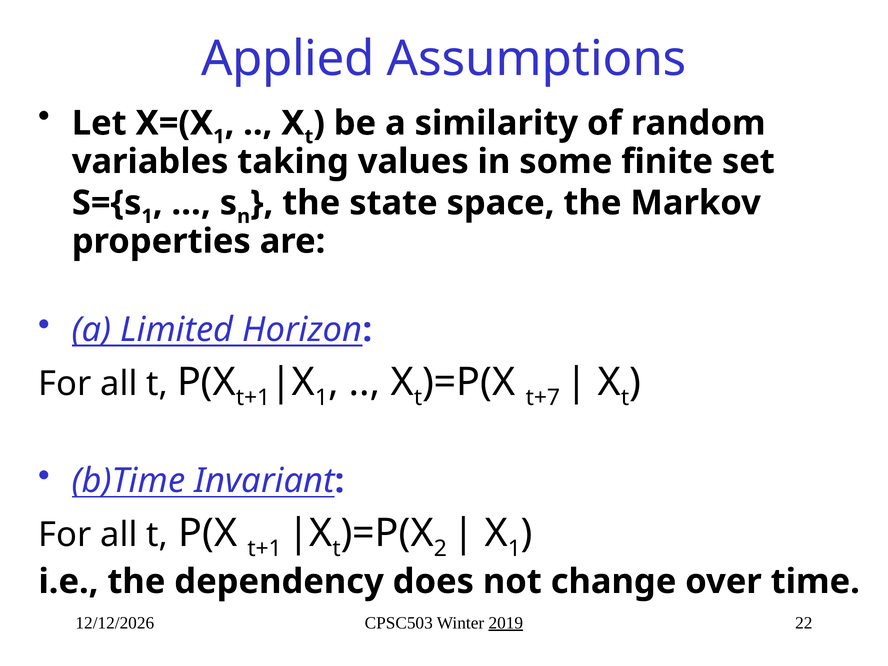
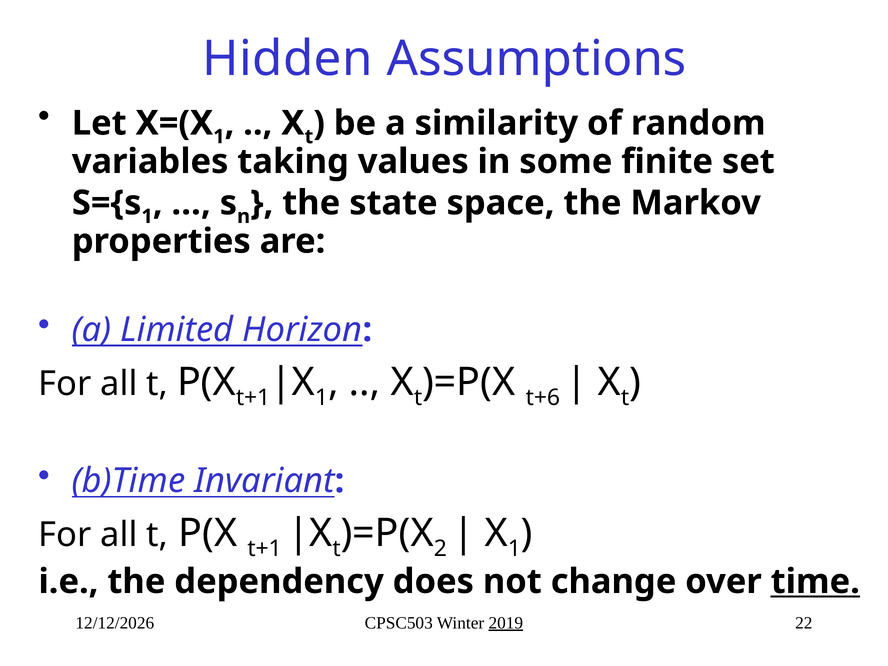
Applied: Applied -> Hidden
t+7: t+7 -> t+6
time underline: none -> present
